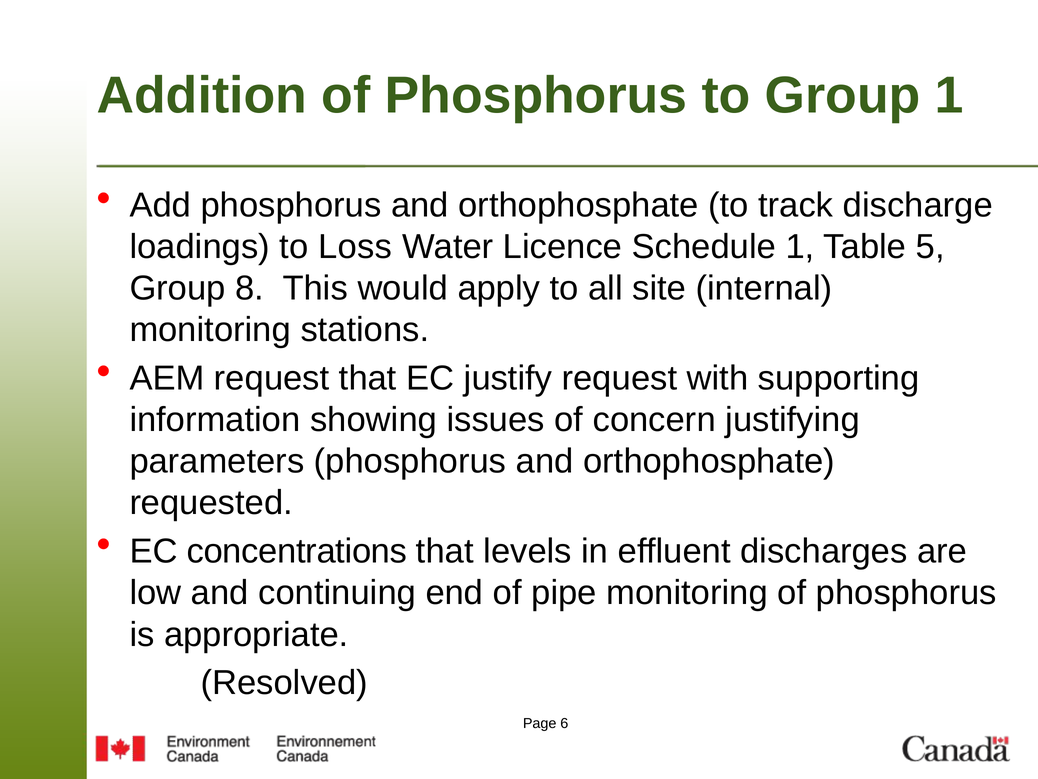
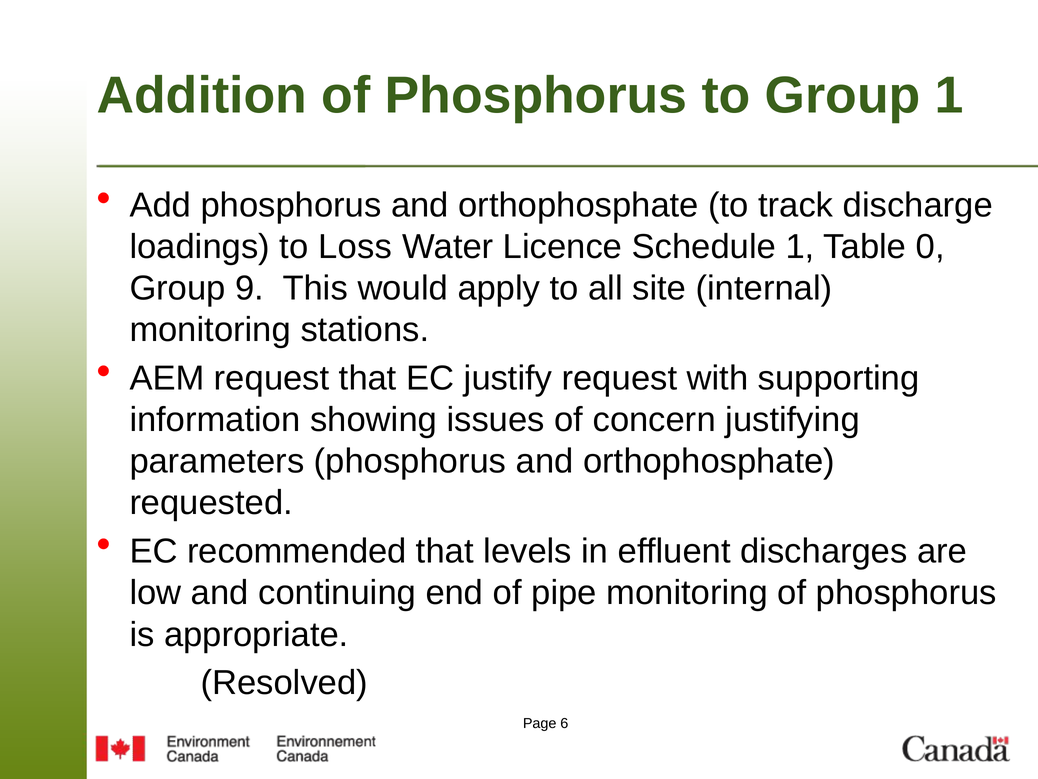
5: 5 -> 0
8: 8 -> 9
concentrations: concentrations -> recommended
